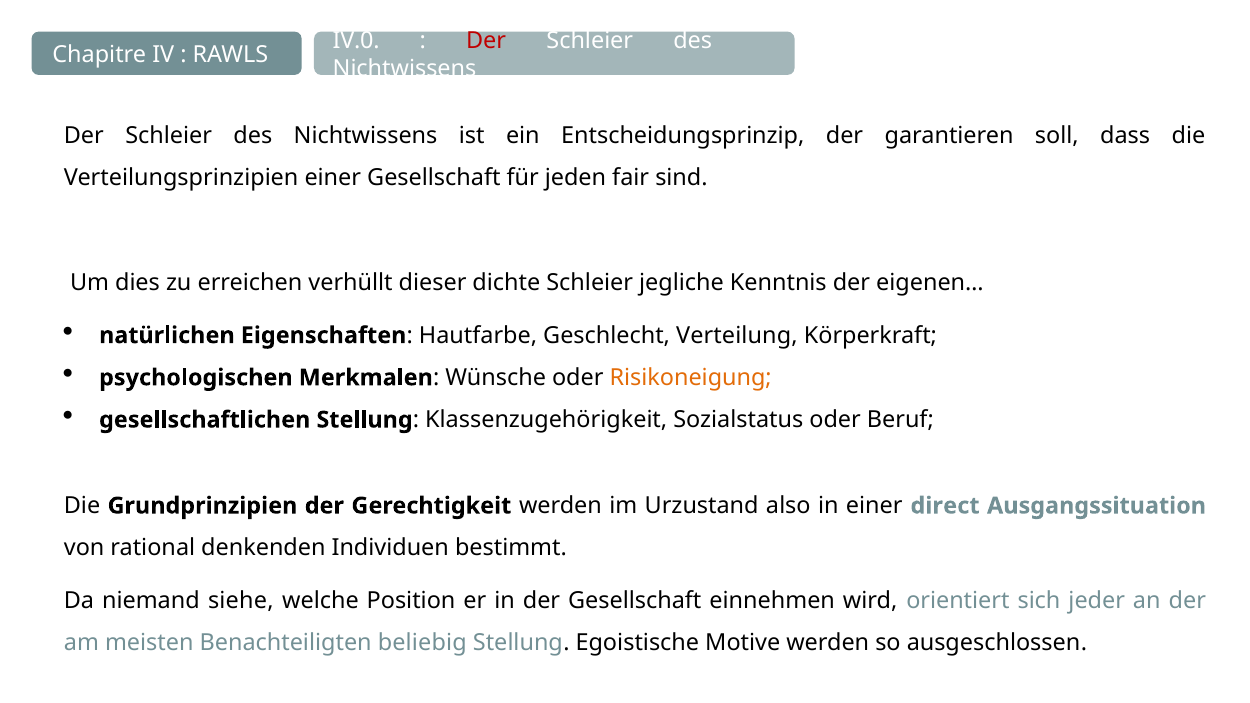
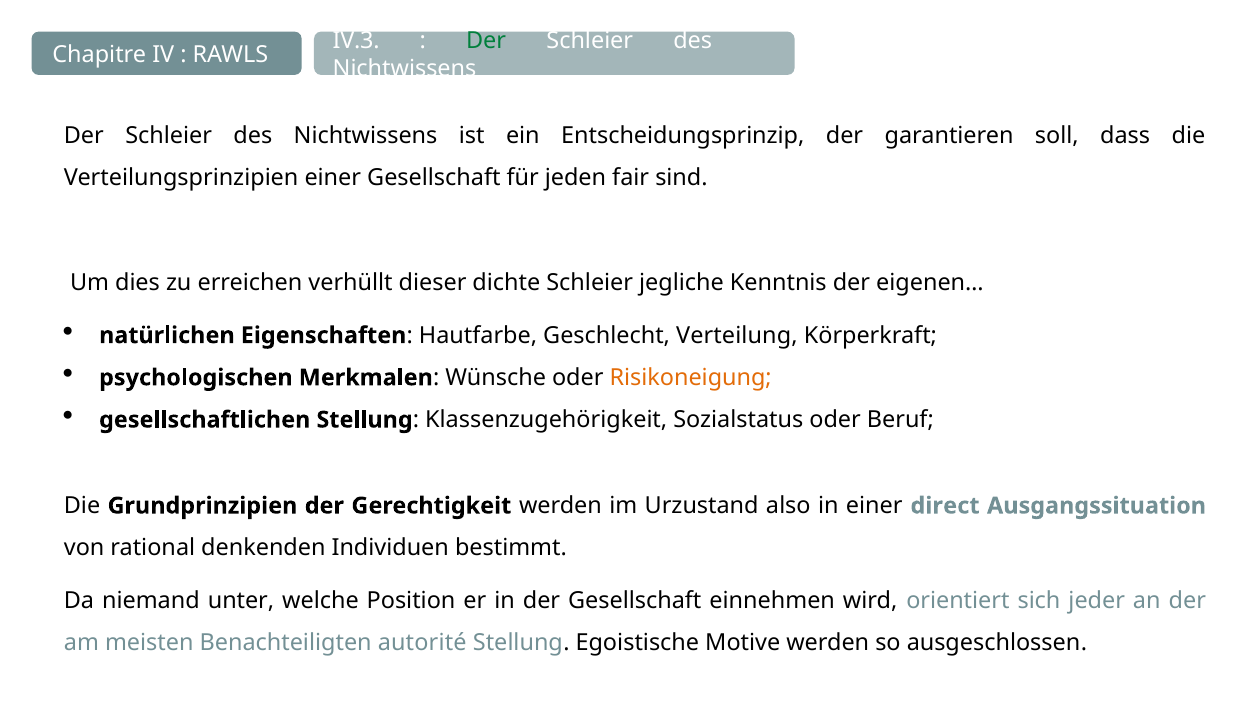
IV.0: IV.0 -> IV.3
Der at (486, 41) colour: red -> green
siehe: siehe -> unter
beliebig: beliebig -> autorité
